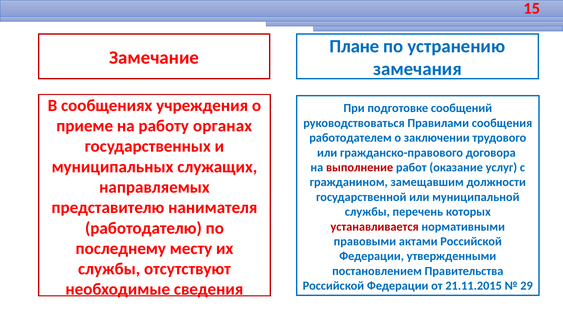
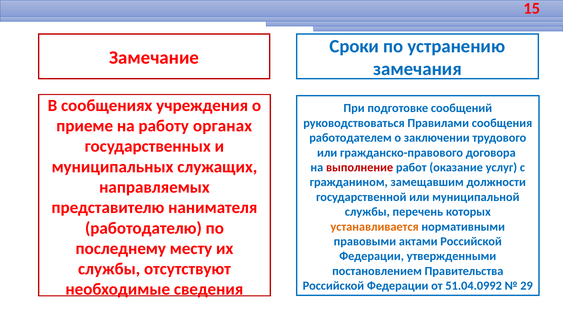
Плане: Плане -> Сроки
устанавливается colour: red -> orange
21.11.2015: 21.11.2015 -> 51.04.0992
